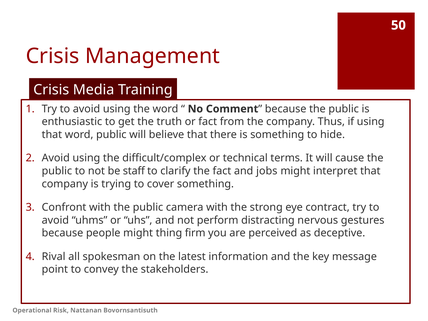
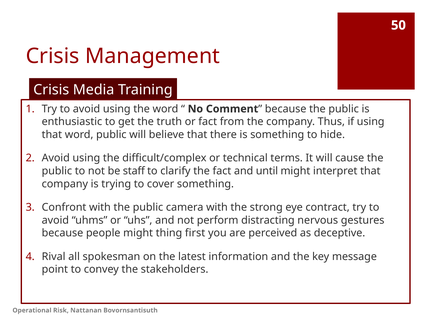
jobs: jobs -> until
firm: firm -> first
